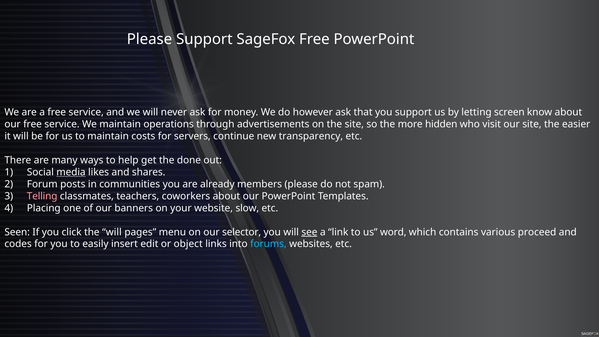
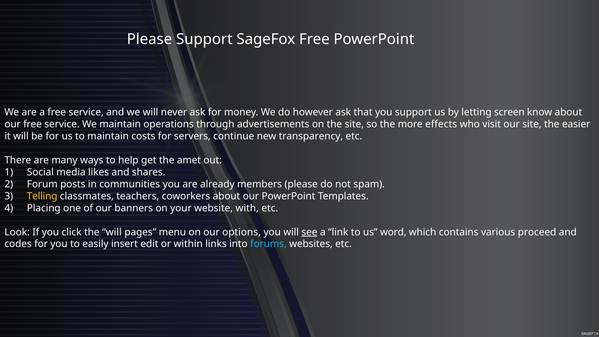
hidden: hidden -> effects
done: done -> amet
media underline: present -> none
Telling colour: pink -> yellow
slow: slow -> with
Seen: Seen -> Look
selector: selector -> options
object: object -> within
